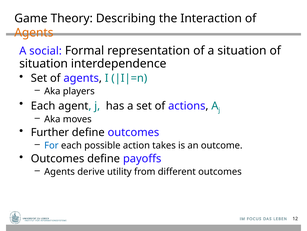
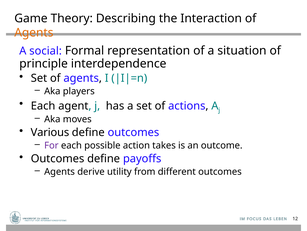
situation at (44, 63): situation -> principle
Further: Further -> Various
For colour: blue -> purple
